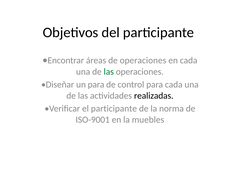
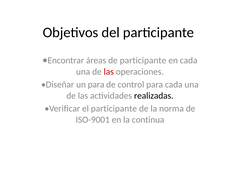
de operaciones: operaciones -> participante
las at (109, 72) colour: green -> red
muebles: muebles -> continua
